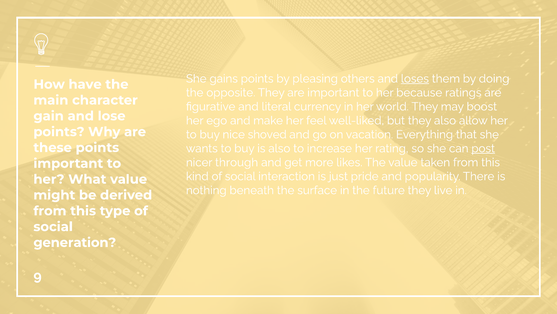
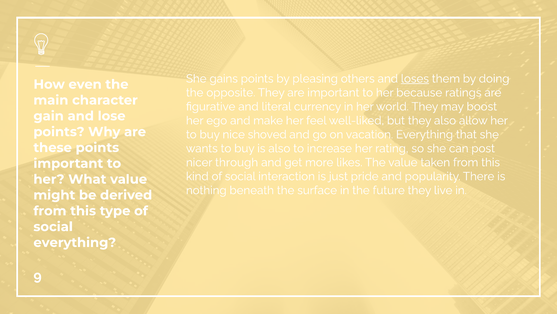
have: have -> even
post underline: present -> none
generation at (75, 242): generation -> everything
